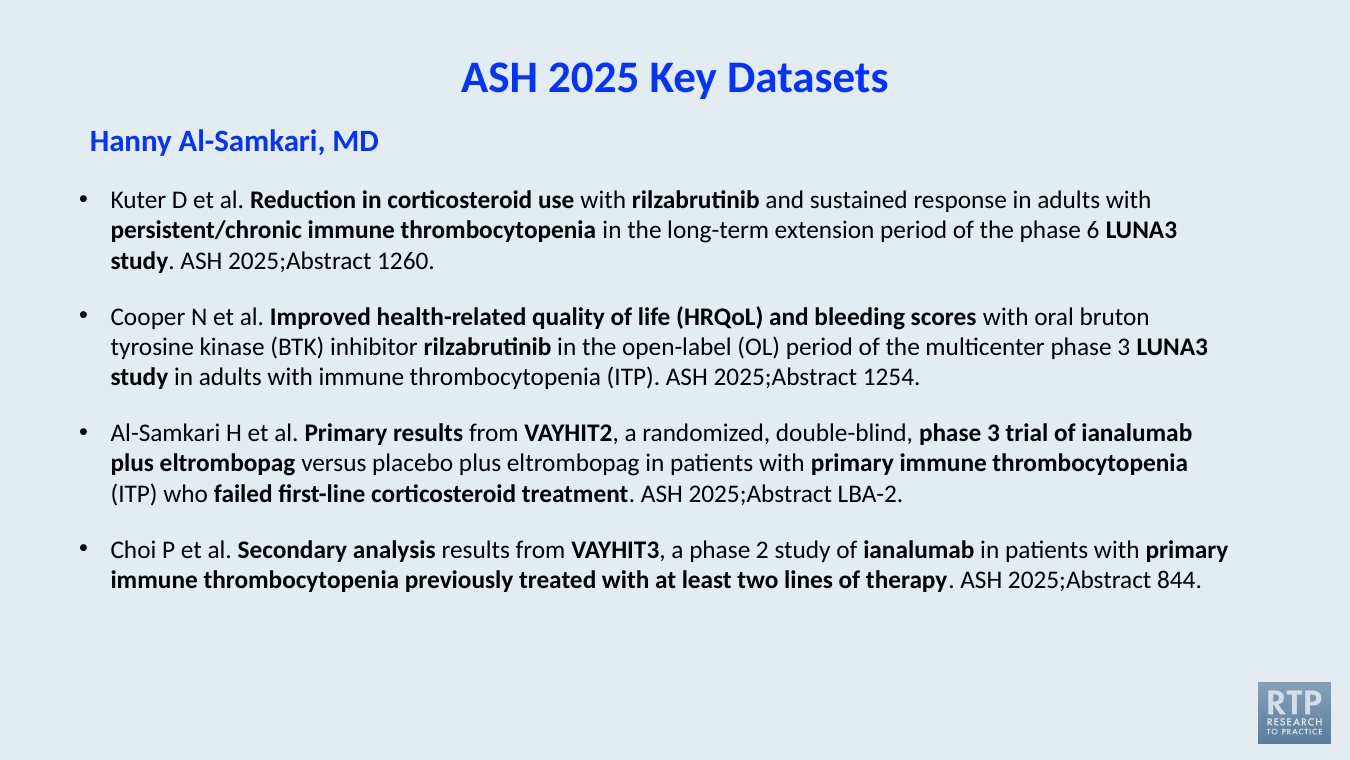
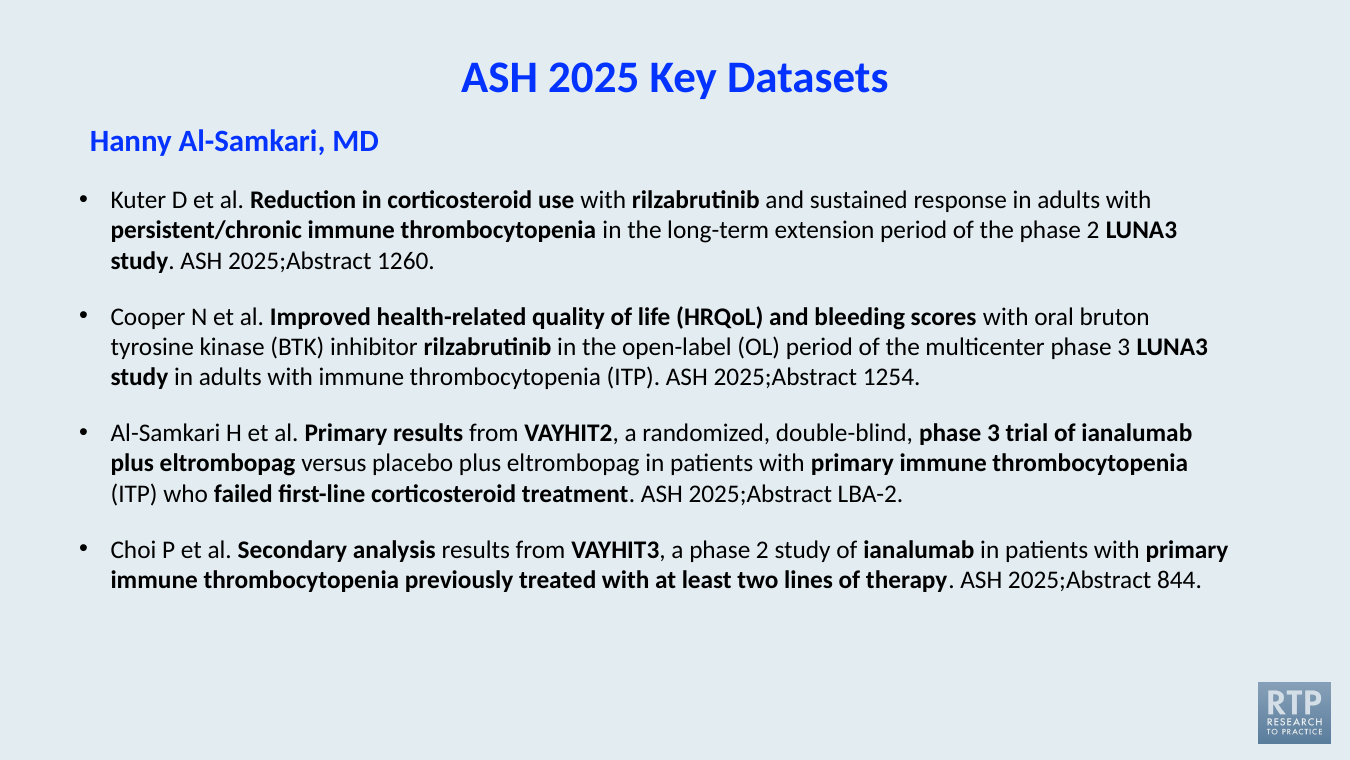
the phase 6: 6 -> 2
